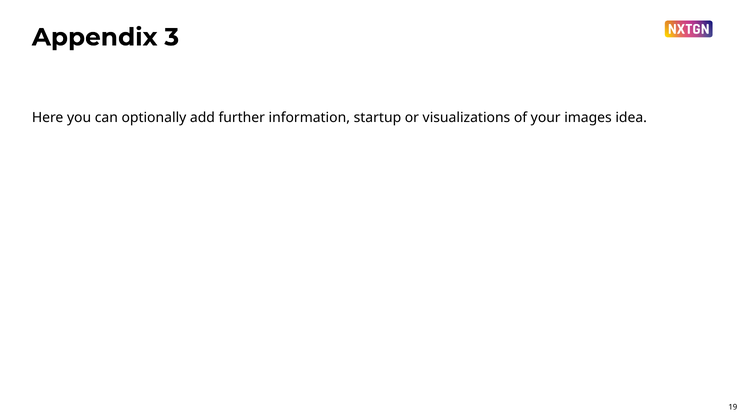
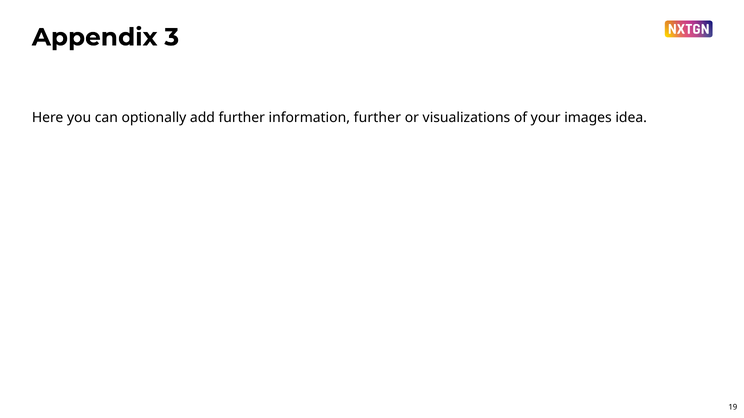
information startup: startup -> further
